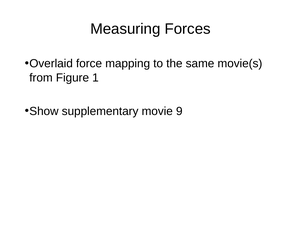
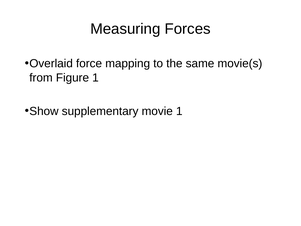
movie 9: 9 -> 1
